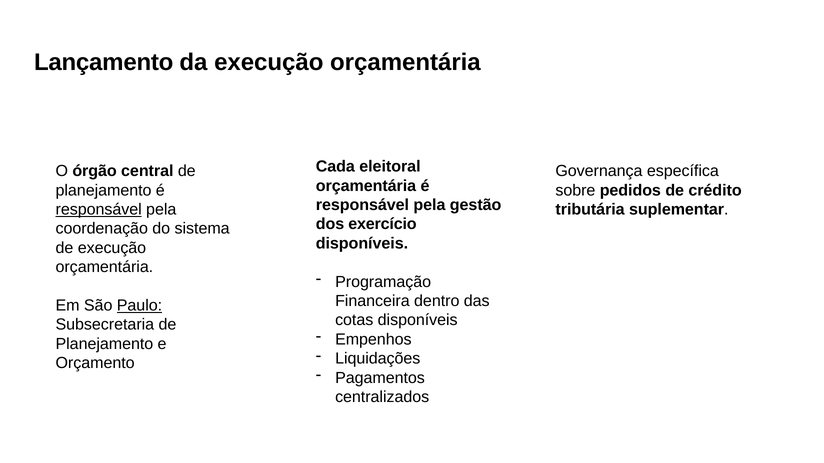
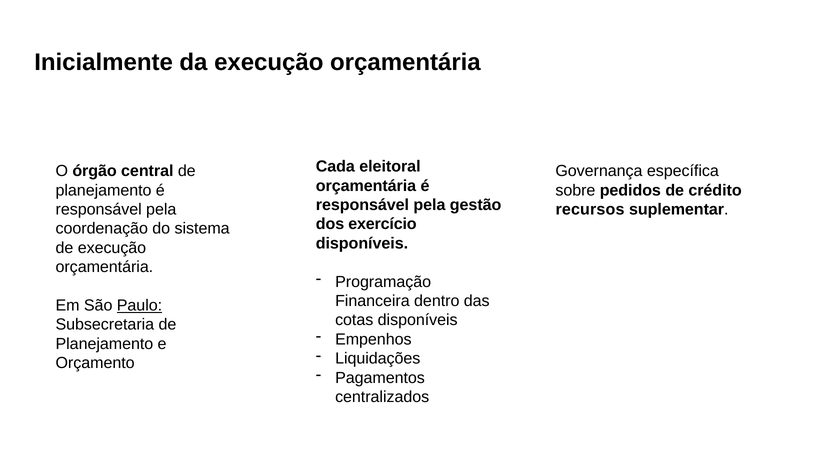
Lançamento: Lançamento -> Inicialmente
responsável at (99, 210) underline: present -> none
tributária: tributária -> recursos
